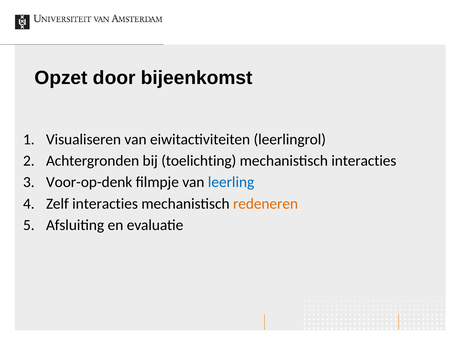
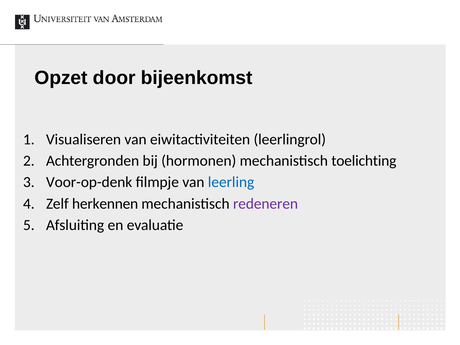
toelichting: toelichting -> hormonen
mechanistisch interacties: interacties -> toelichting
Zelf interacties: interacties -> herkennen
redeneren colour: orange -> purple
